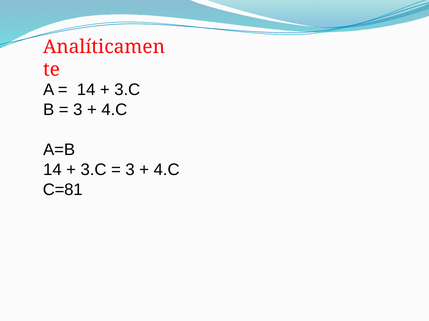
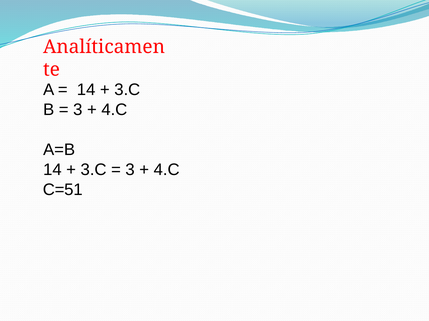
C=81: C=81 -> C=51
